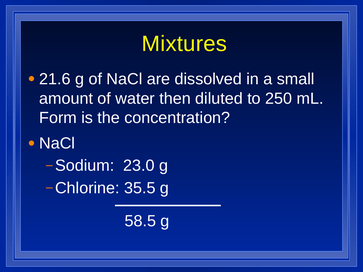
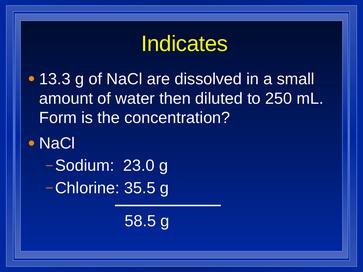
Mixtures: Mixtures -> Indicates
21.6: 21.6 -> 13.3
